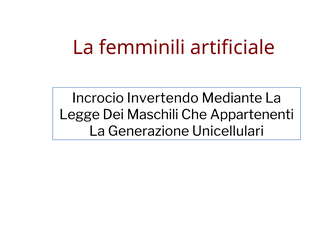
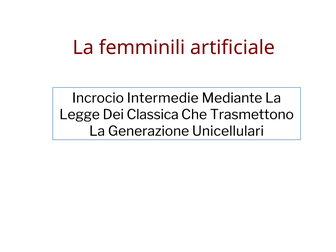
Invertendo: Invertendo -> Intermedie
Maschili: Maschili -> Classica
Appartenenti: Appartenenti -> Trasmettono
